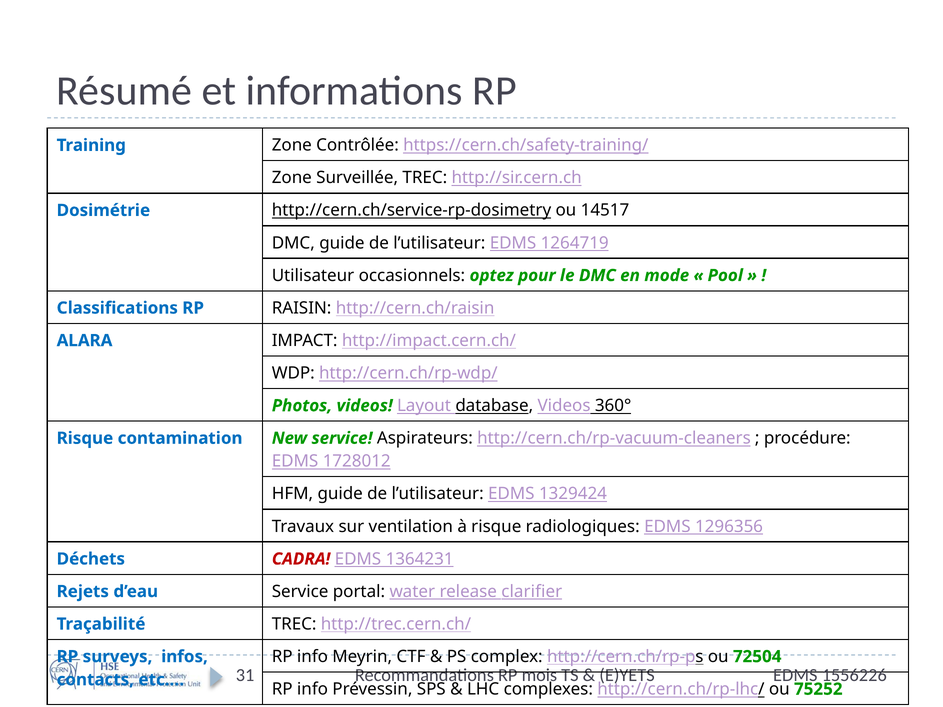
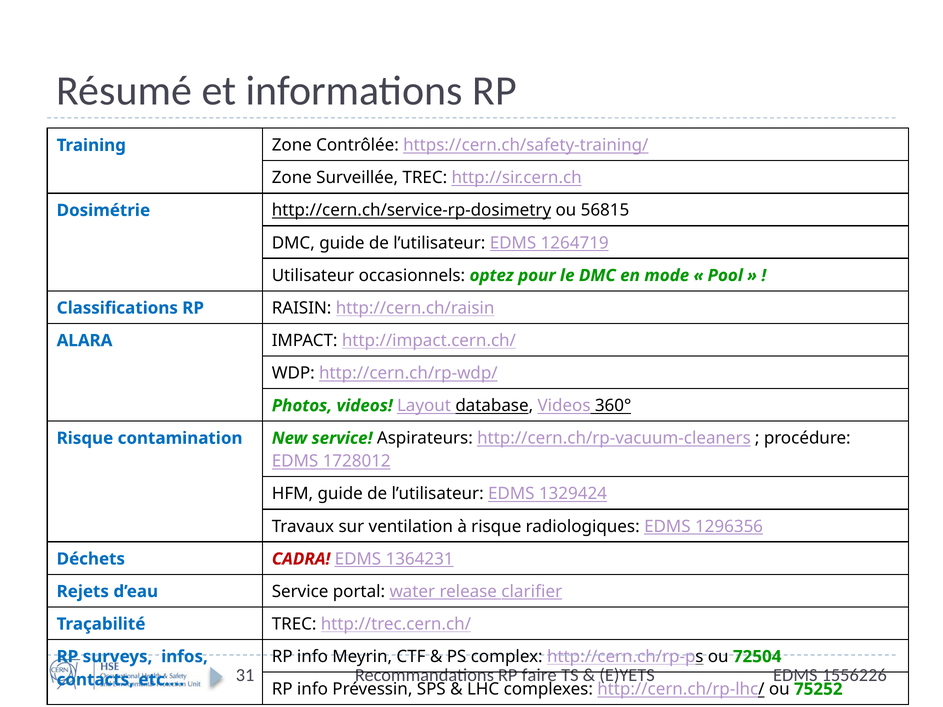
14517: 14517 -> 56815
mois: mois -> faire
